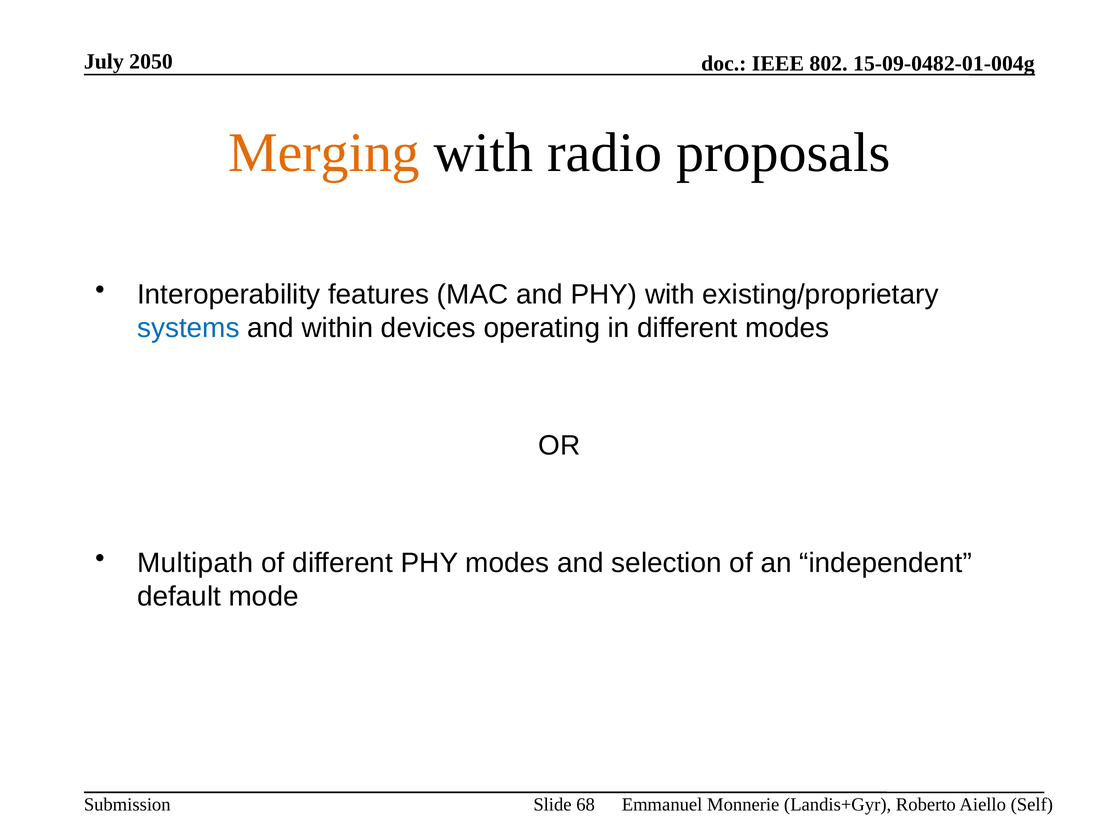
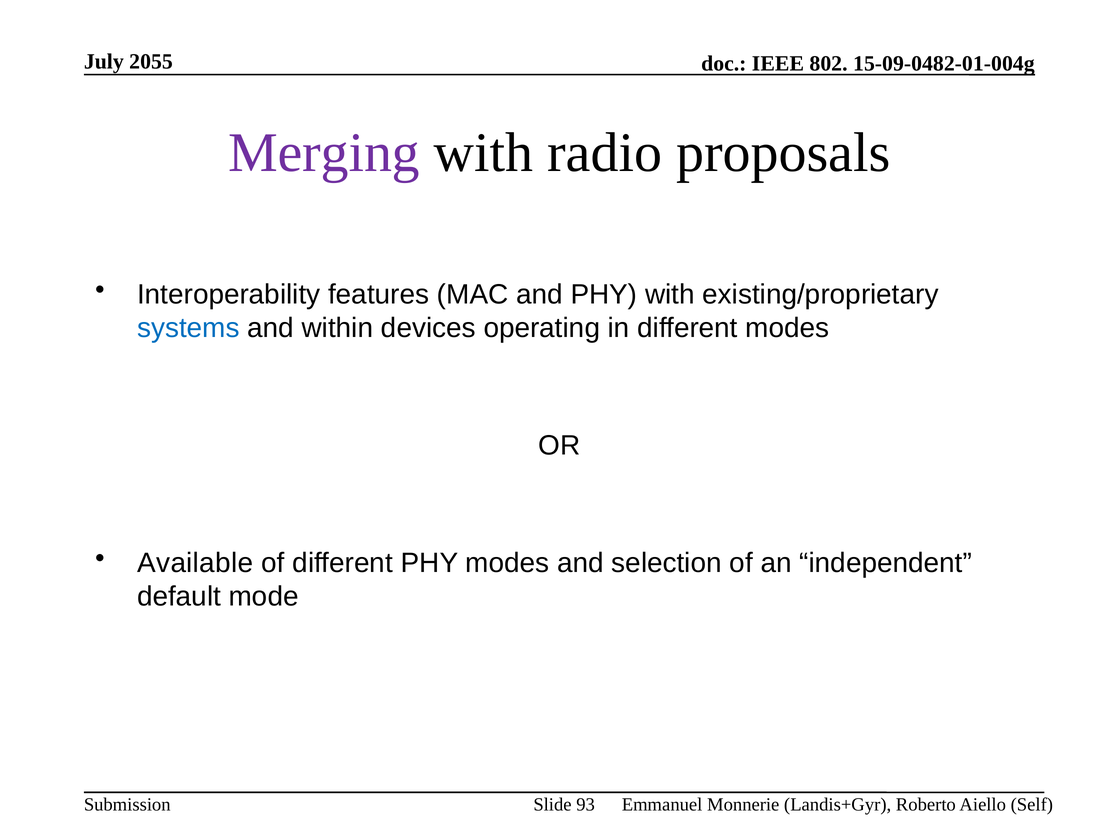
2050: 2050 -> 2055
Merging colour: orange -> purple
Multipath: Multipath -> Available
68: 68 -> 93
